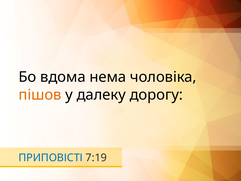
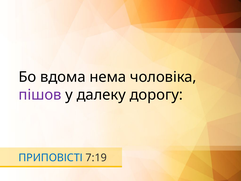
пішов colour: orange -> purple
